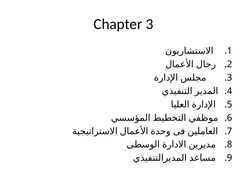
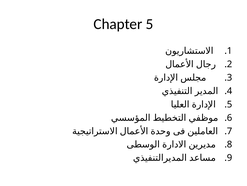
3: 3 -> 5
